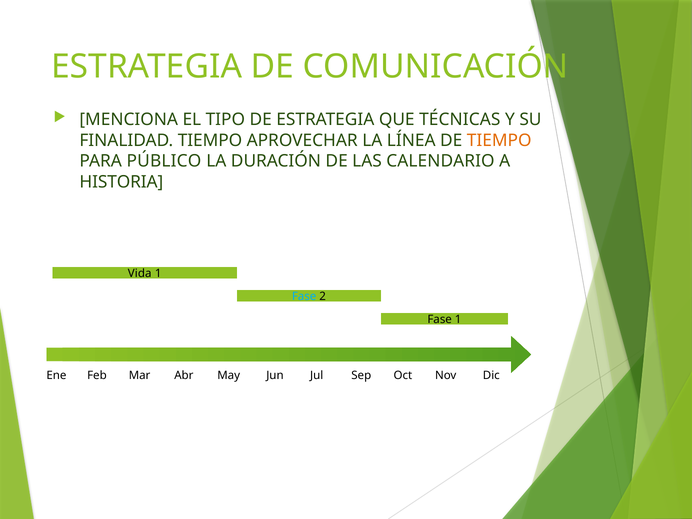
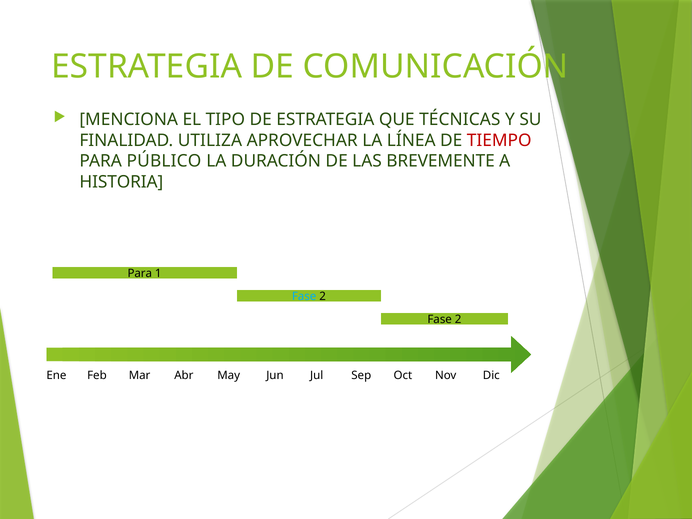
FINALIDAD TIEMPO: TIEMPO -> UTILIZA
TIEMPO at (499, 140) colour: orange -> red
CALENDARIO: CALENDARIO -> BREVEMENTE
Vida at (140, 273): Vida -> Para
1 at (458, 320): 1 -> 2
